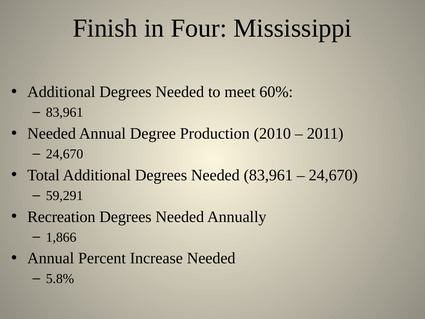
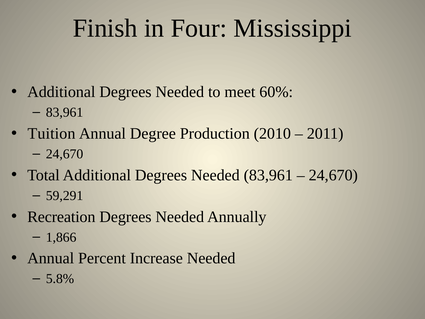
Needed at (52, 133): Needed -> Tuition
